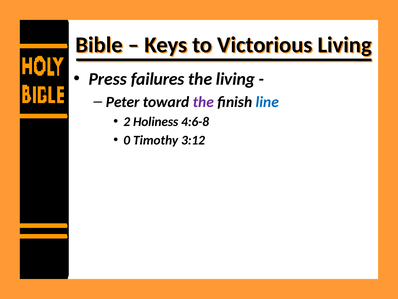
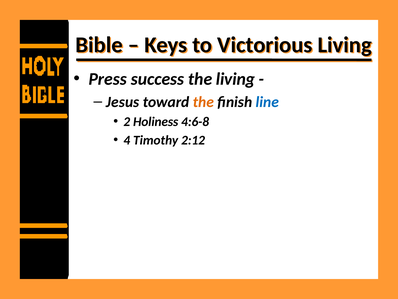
failures: failures -> success
Peter: Peter -> Jesus
the at (203, 102) colour: purple -> orange
0: 0 -> 4
3:12: 3:12 -> 2:12
